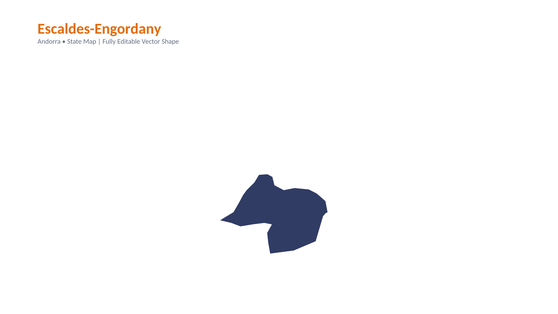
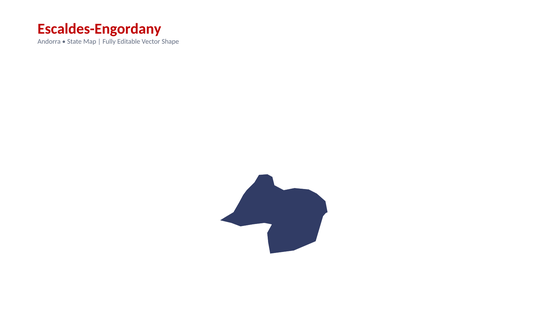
Escaldes-Engordany colour: orange -> red
